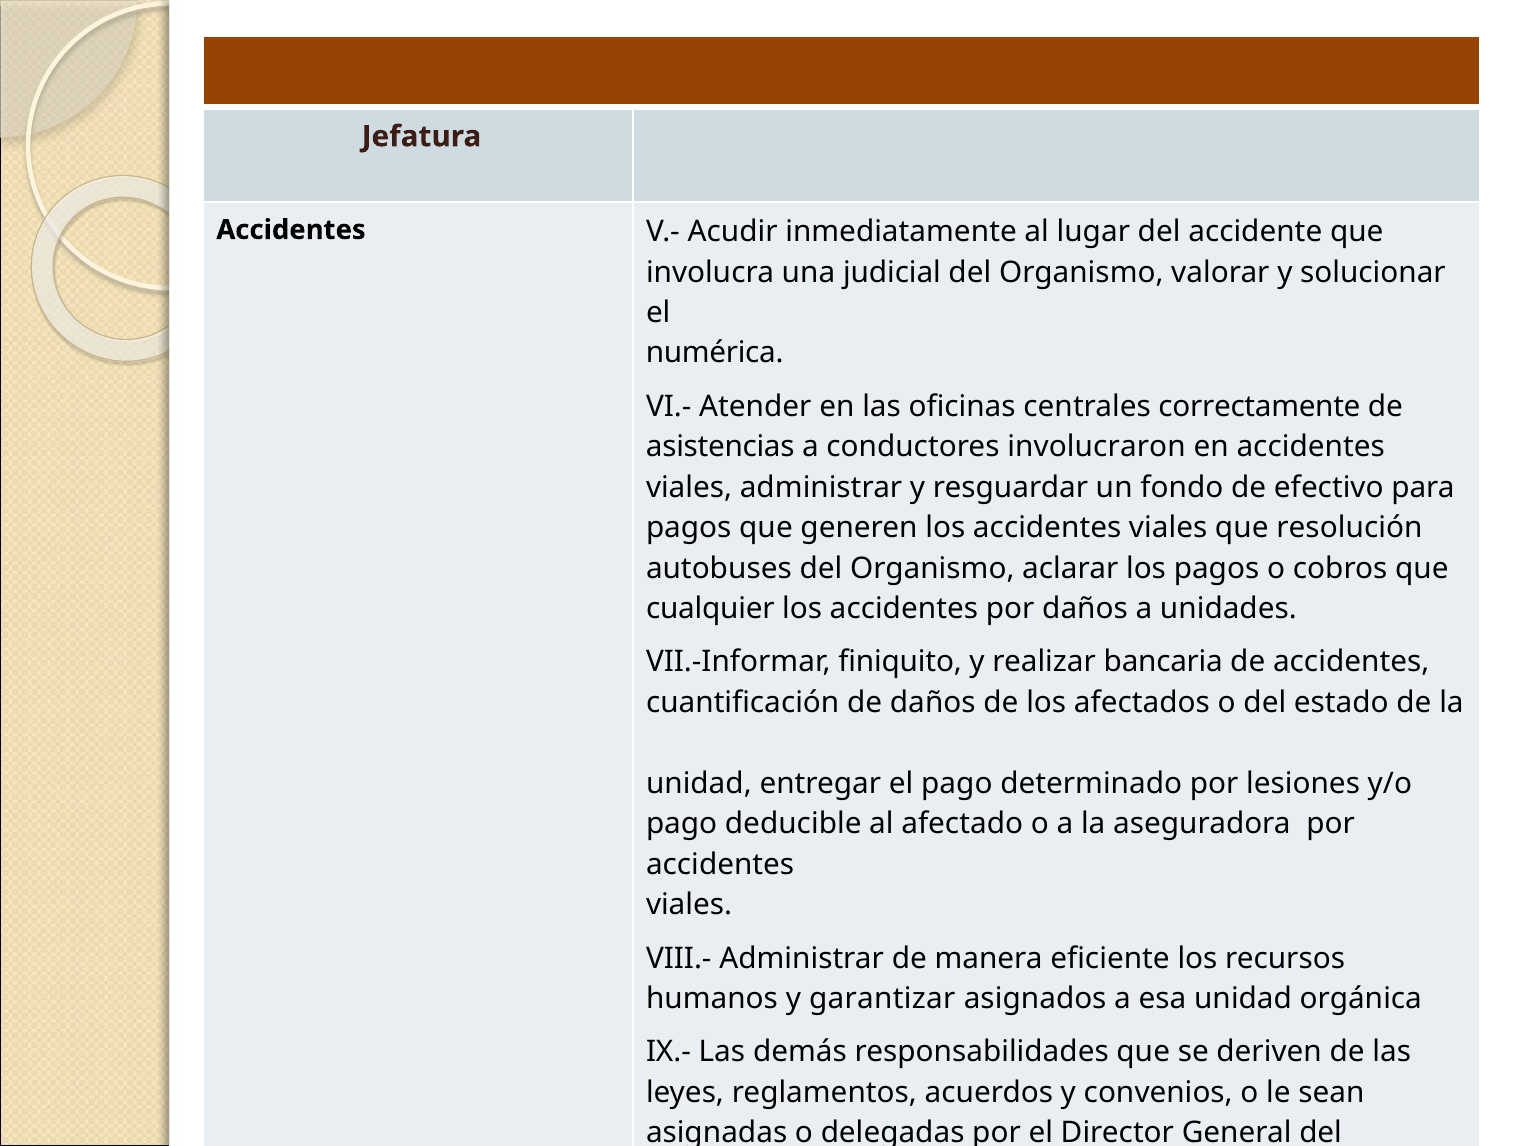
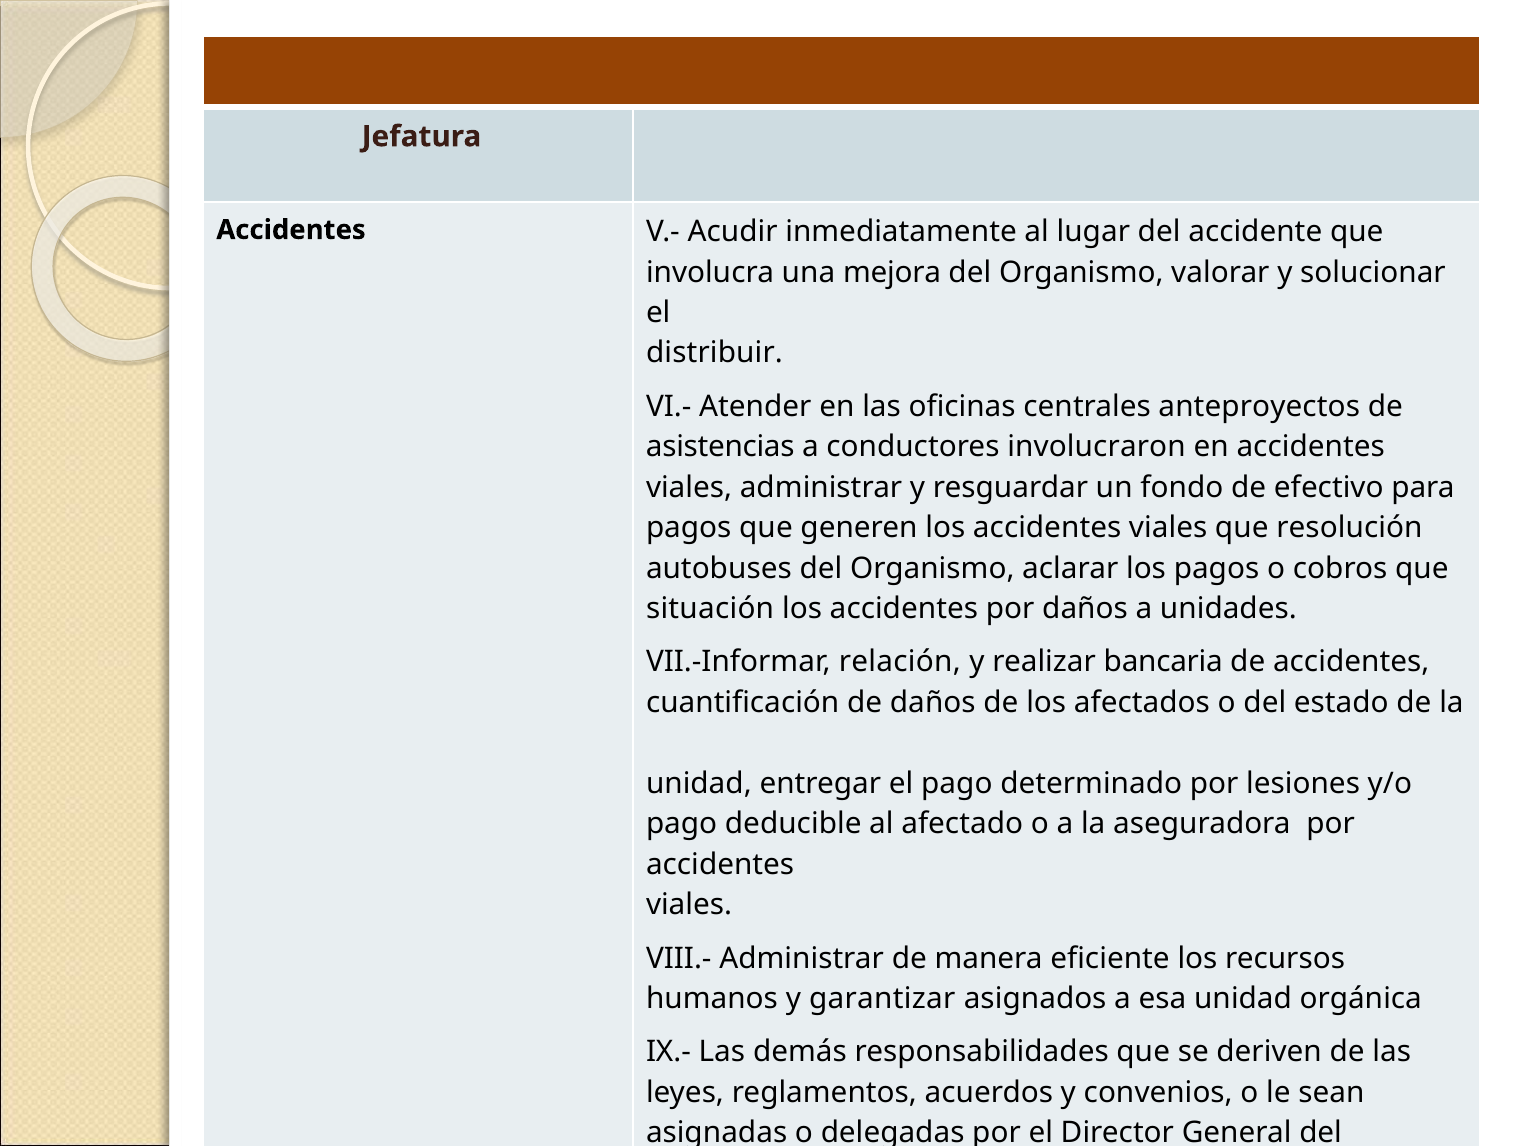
judicial: judicial -> mejora
numérica: numérica -> distribuir
correctamente: correctamente -> anteproyectos
cualquier: cualquier -> situación
finiquito: finiquito -> relación
